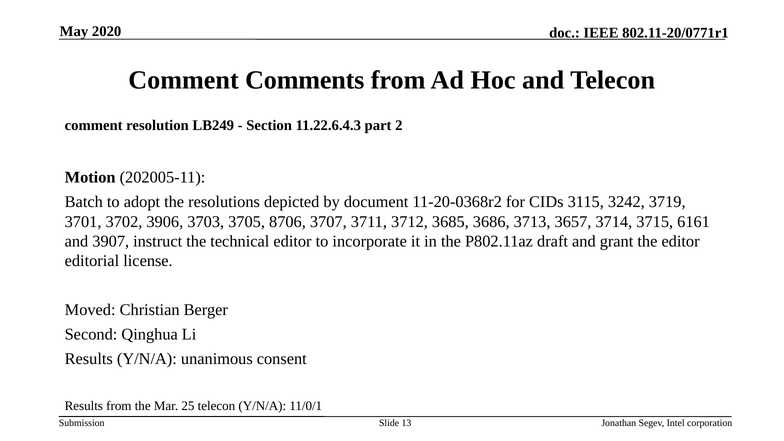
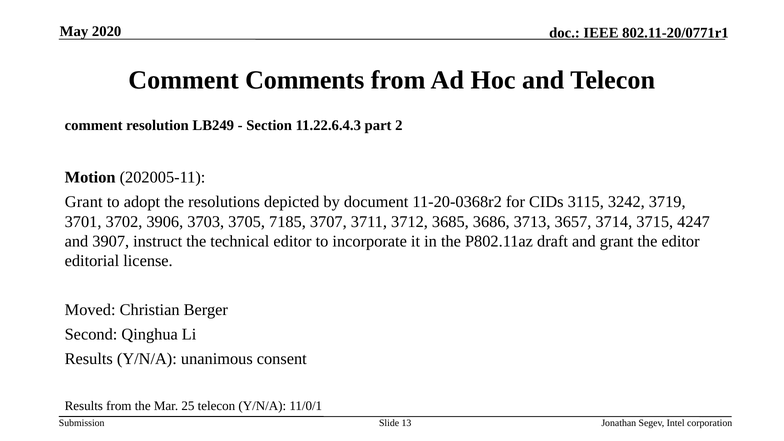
Batch at (84, 202): Batch -> Grant
8706: 8706 -> 7185
6161: 6161 -> 4247
